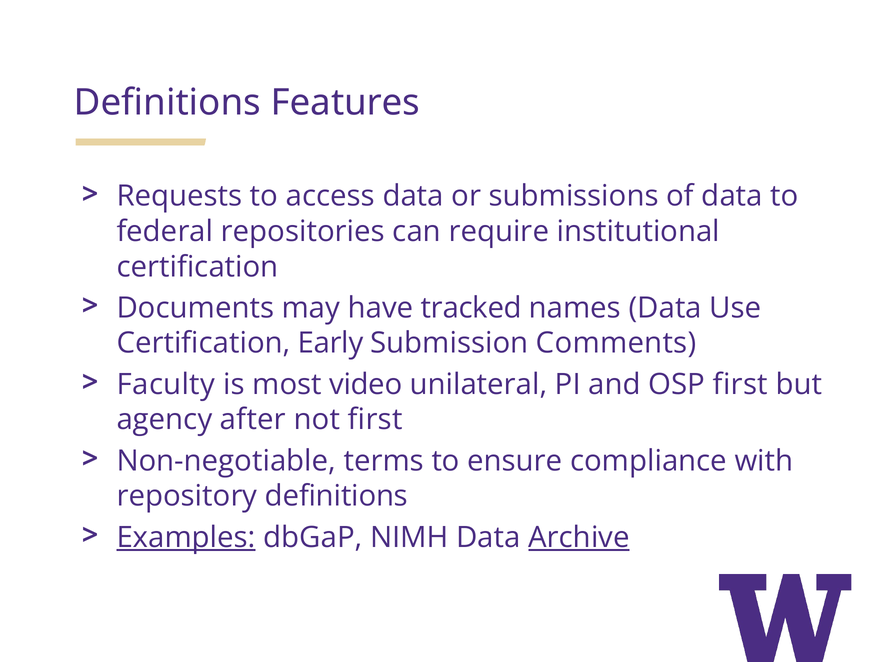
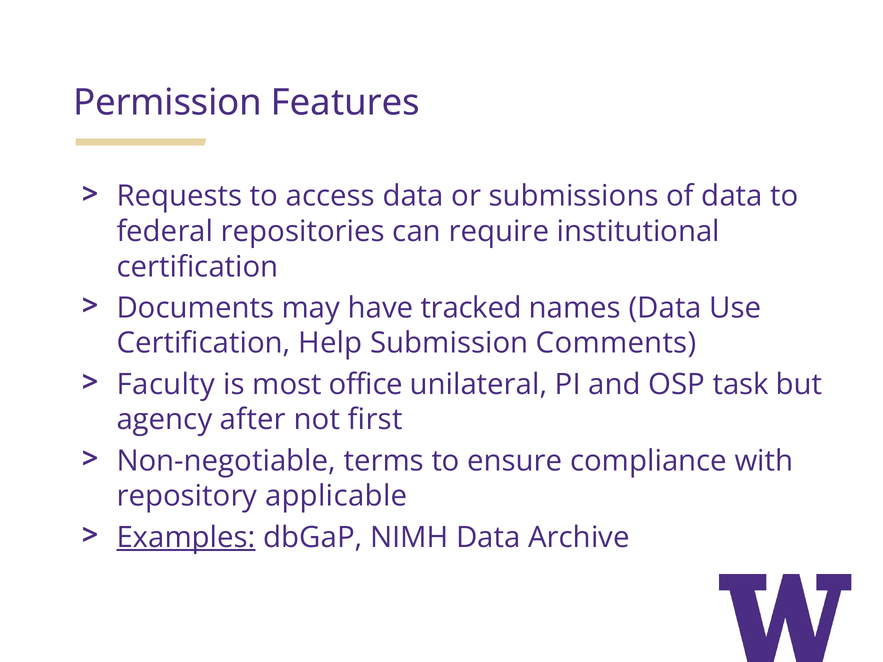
Definitions at (167, 103): Definitions -> Permission
Early: Early -> Help
video: video -> office
OSP first: first -> task
repository definitions: definitions -> applicable
Archive underline: present -> none
